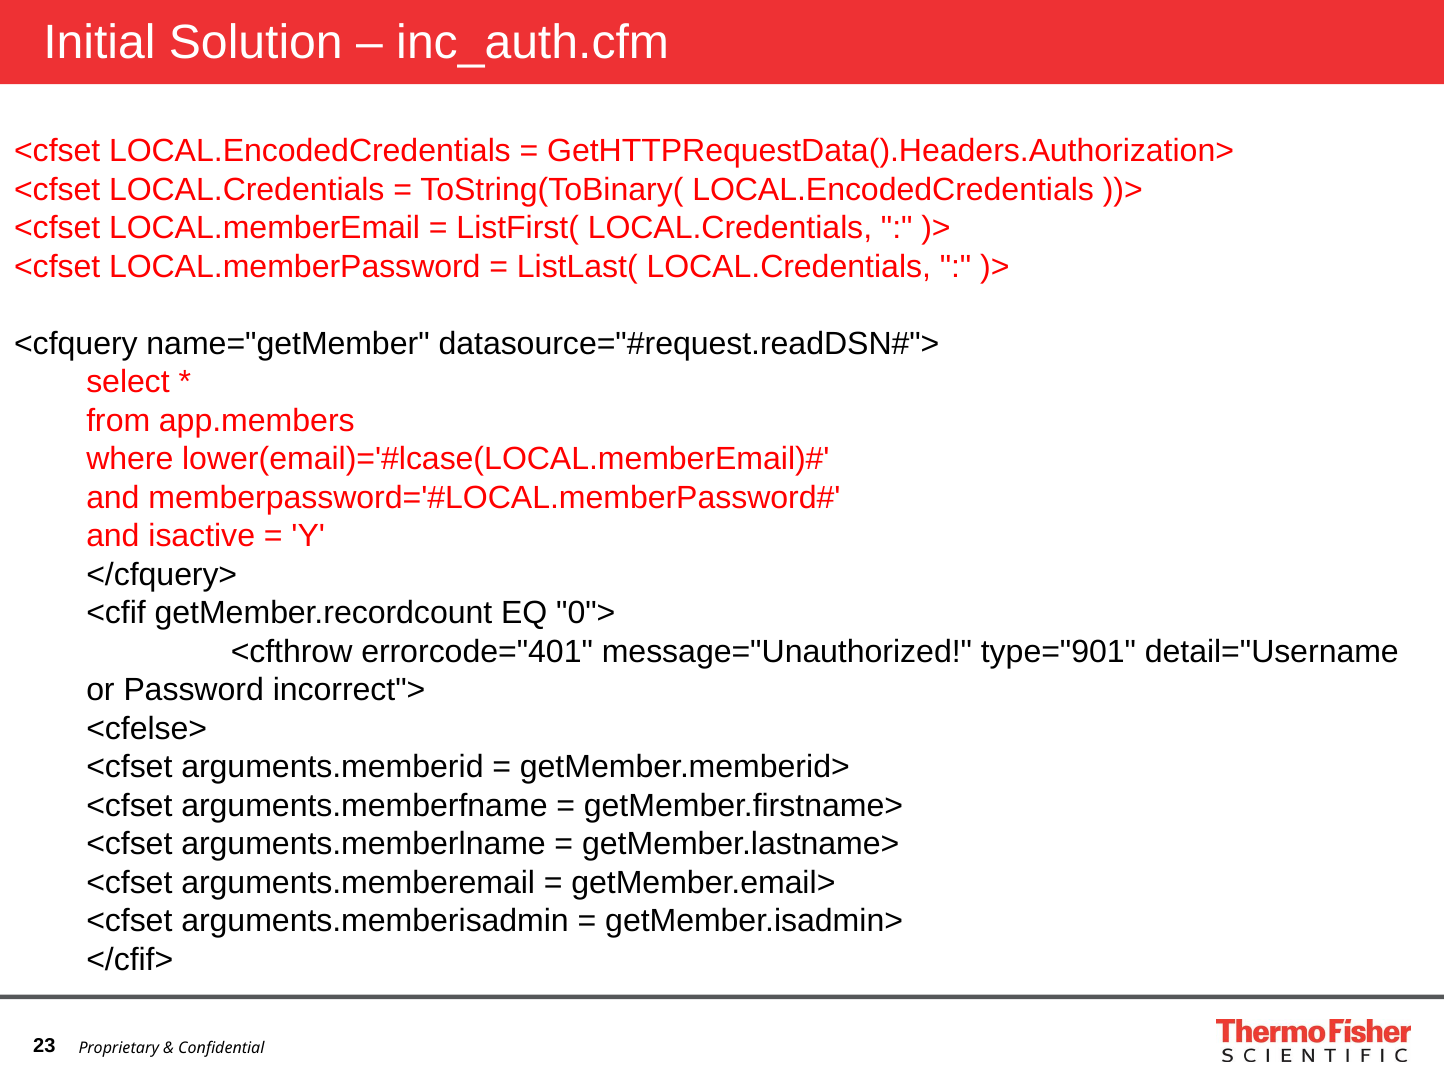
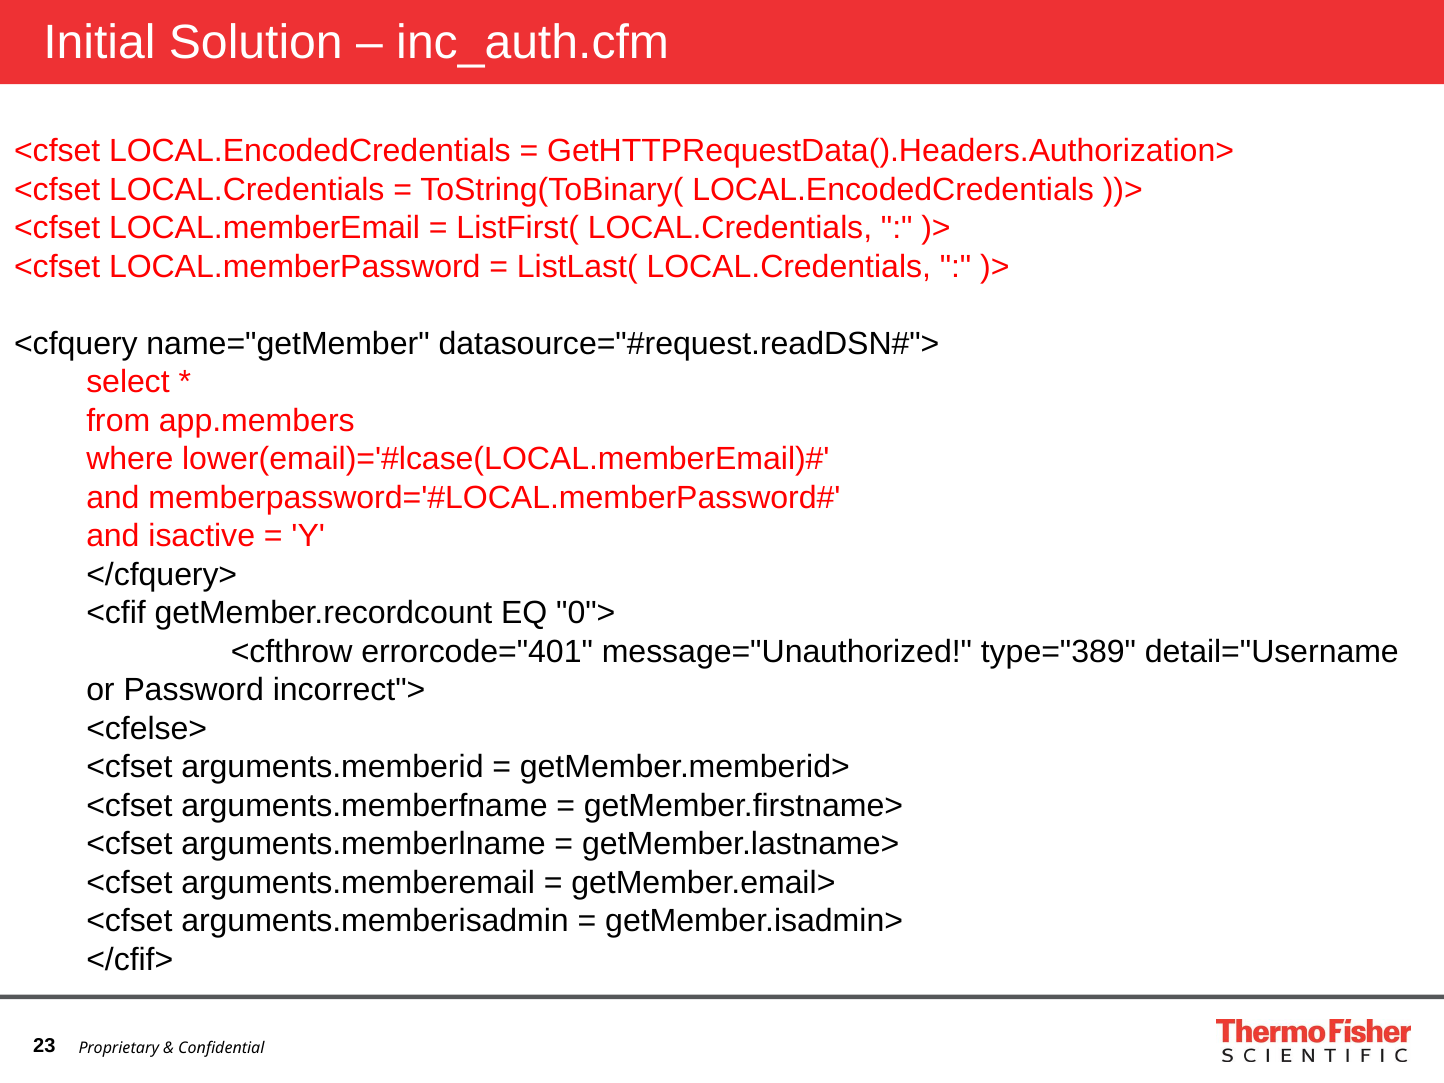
type="901: type="901 -> type="389
